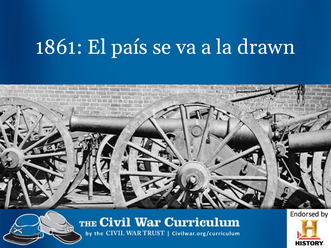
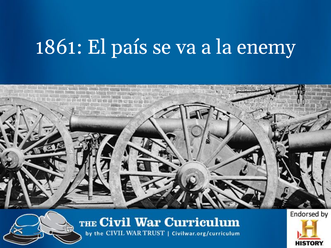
drawn: drawn -> enemy
